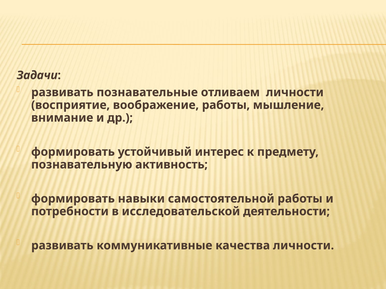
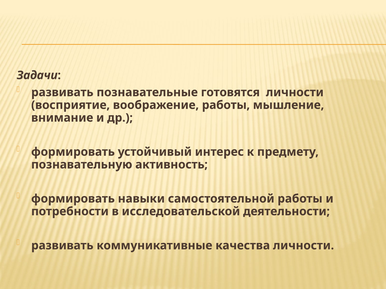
отливаем: отливаем -> готовятся
